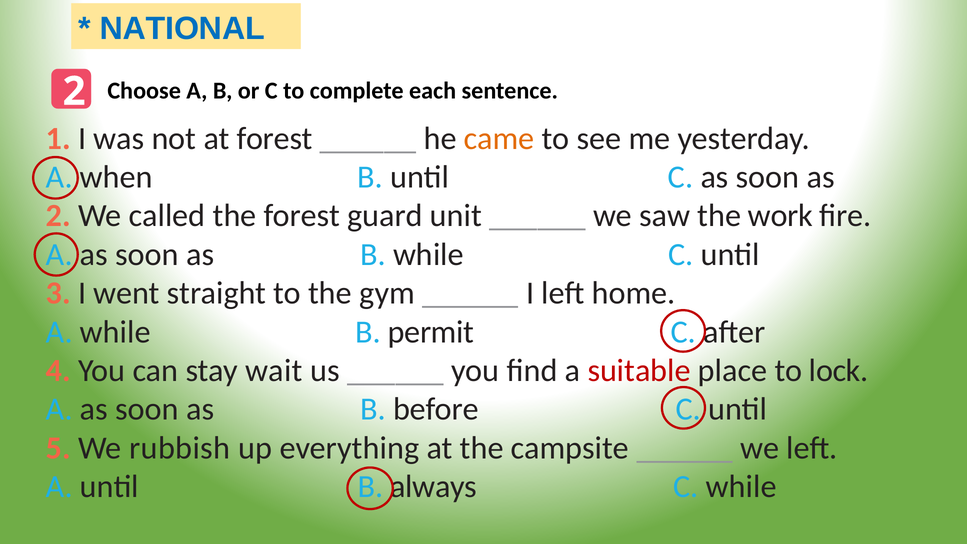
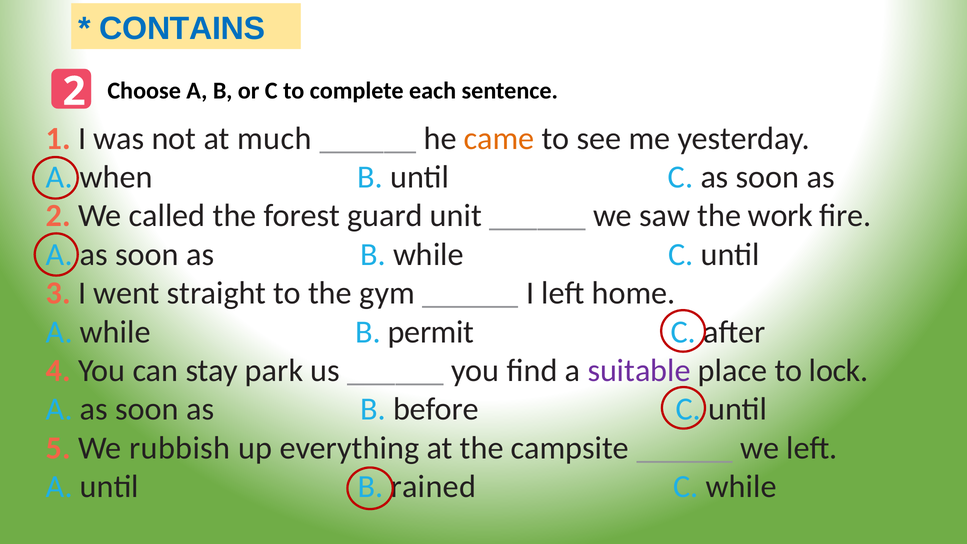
NATIONAL: NATIONAL -> CONTAINS
at forest: forest -> much
wait: wait -> park
suitable colour: red -> purple
always: always -> rained
